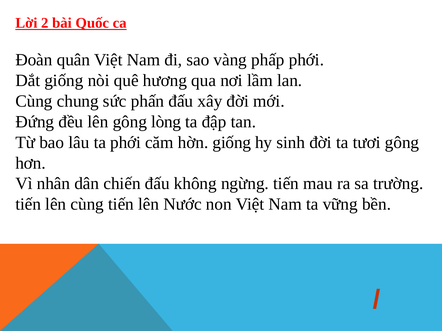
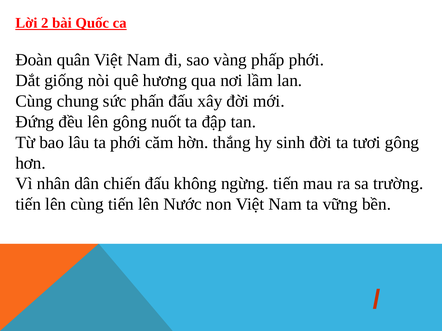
lòng: lòng -> nuốt
hờn giống: giống -> thắng
